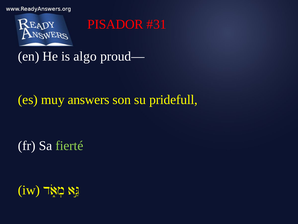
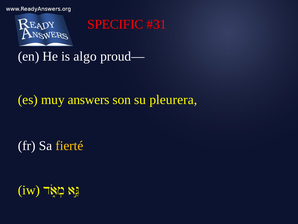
PISADOR: PISADOR -> SPECIFIC
pridefull: pridefull -> pleurera
fierté colour: light green -> yellow
